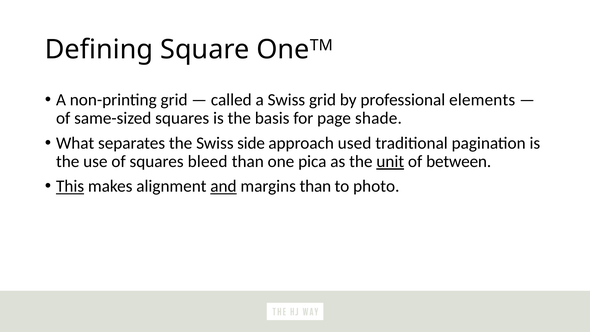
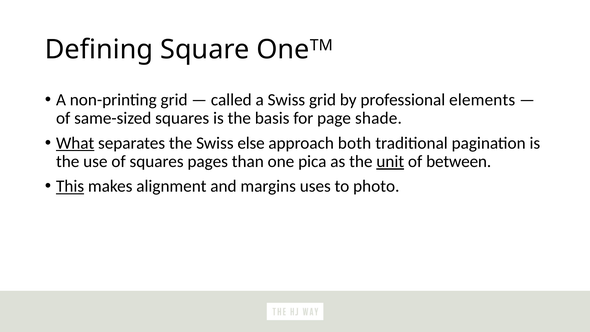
What underline: none -> present
side: side -> else
used: used -> both
bleed: bleed -> pages
and underline: present -> none
margins than: than -> uses
